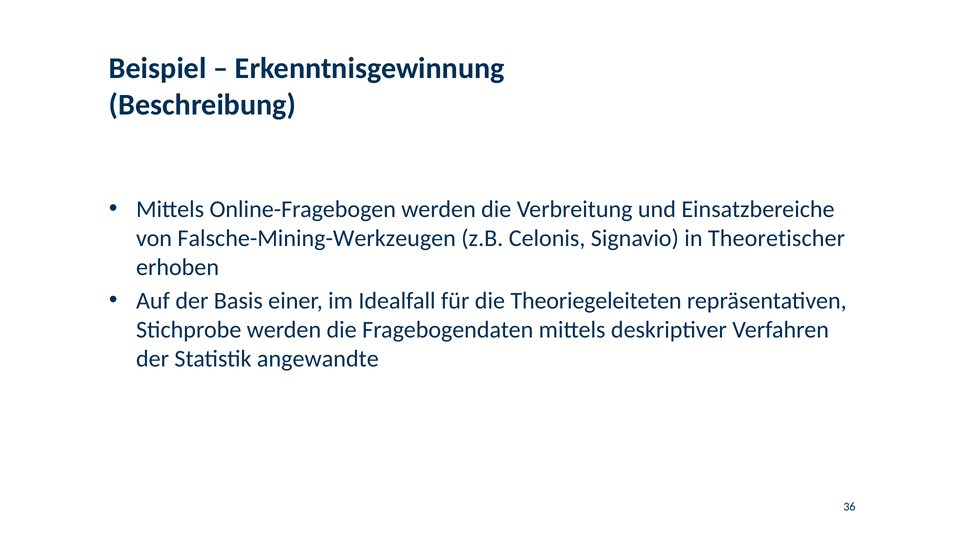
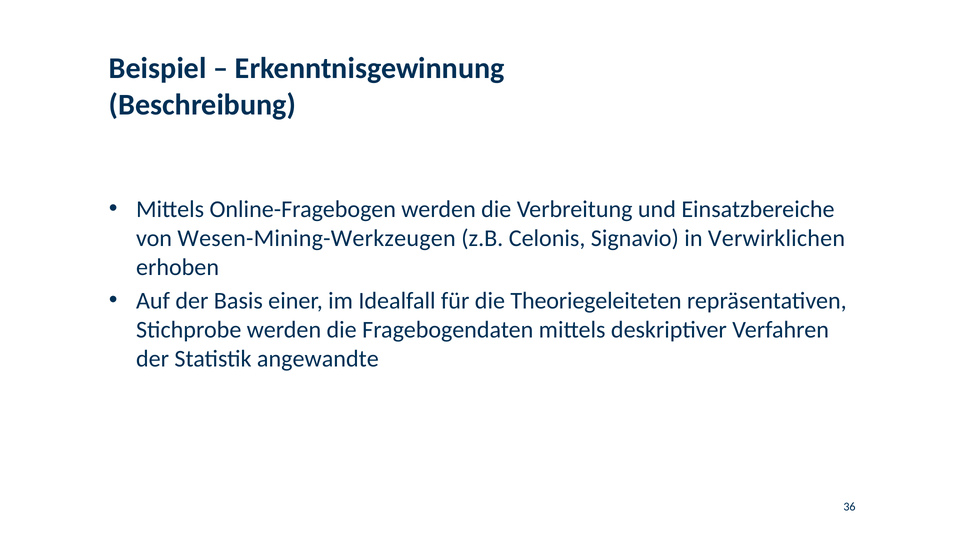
Falsche-Mining-Werkzeugen: Falsche-Mining-Werkzeugen -> Wesen-Mining-Werkzeugen
Theoretischer: Theoretischer -> Verwirklichen
